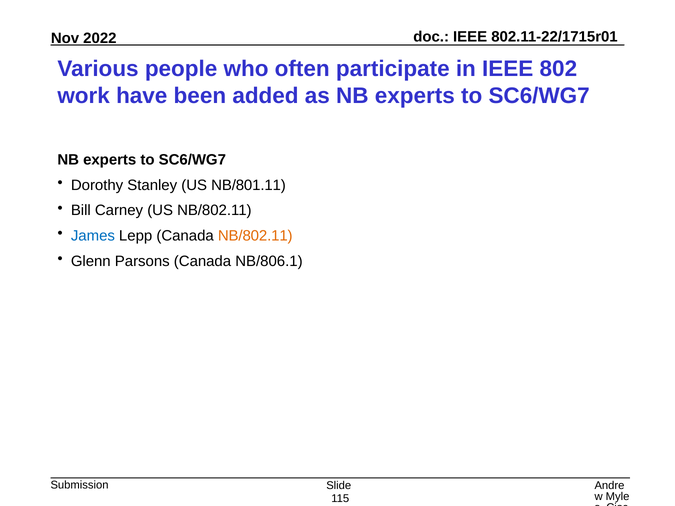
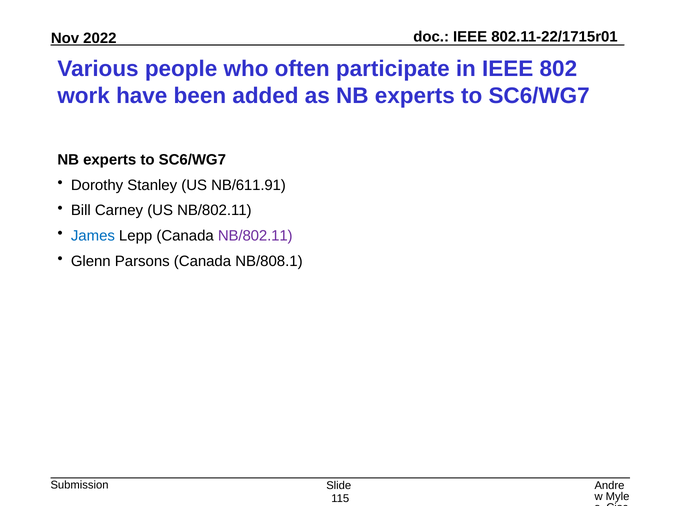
NB/801.11: NB/801.11 -> NB/611.91
NB/802.11 at (255, 236) colour: orange -> purple
NB/806.1: NB/806.1 -> NB/808.1
